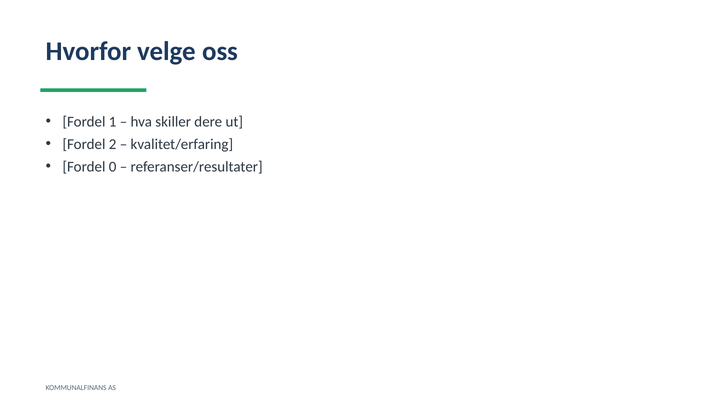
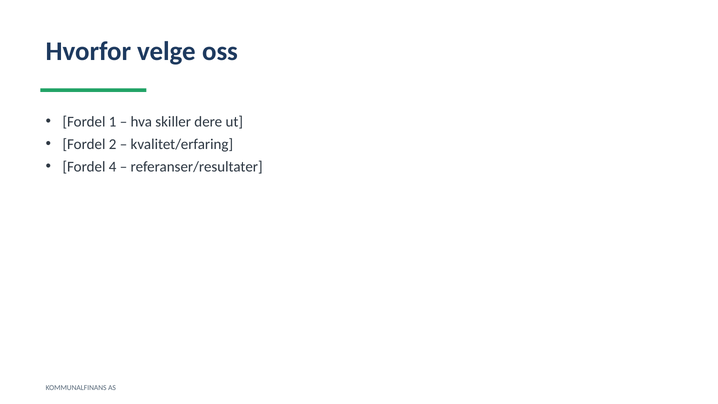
0: 0 -> 4
